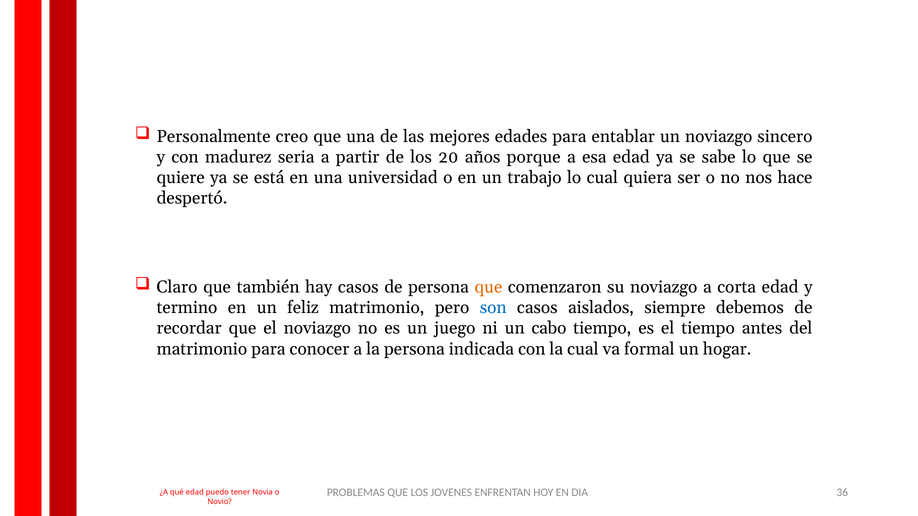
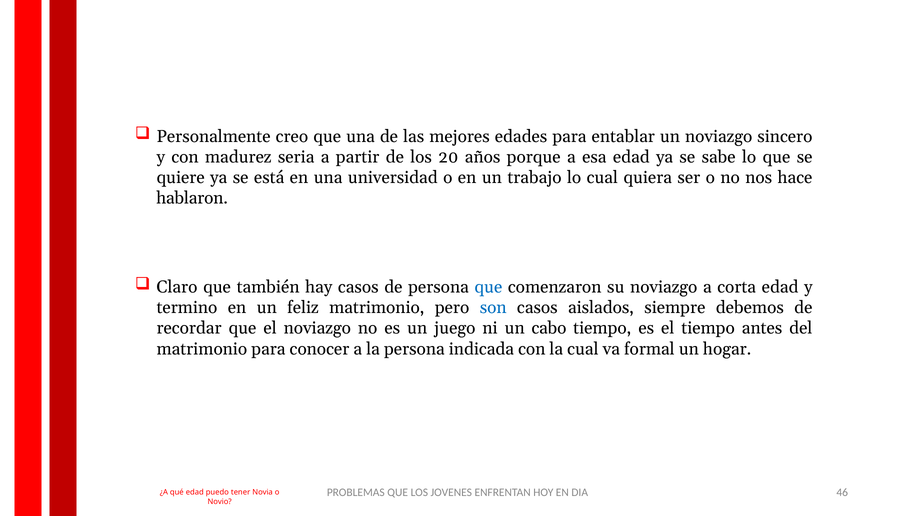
despertó: despertó -> hablaron
que at (488, 287) colour: orange -> blue
36: 36 -> 46
